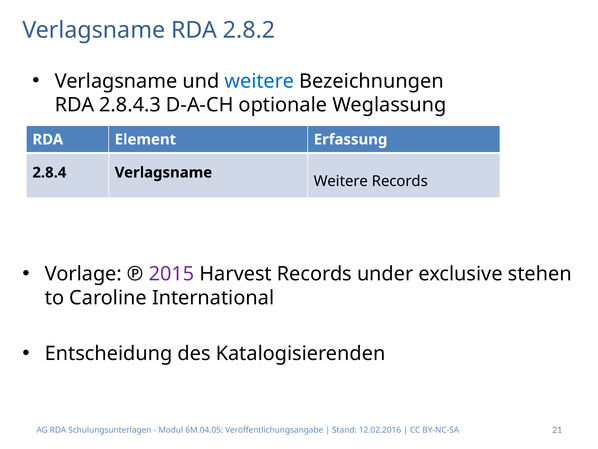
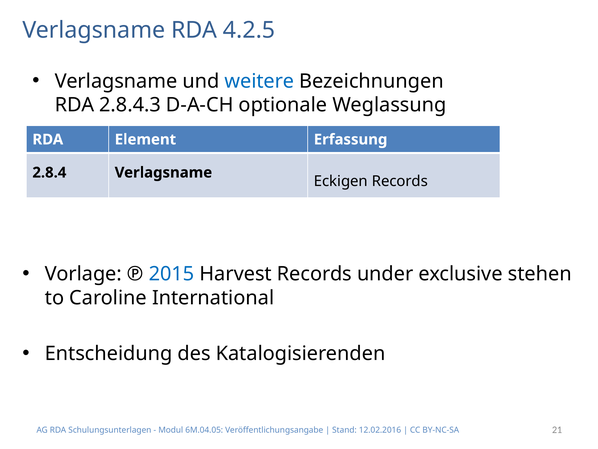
2.8.2: 2.8.2 -> 4.2.5
Verlagsname Weitere: Weitere -> Eckigen
2015 colour: purple -> blue
